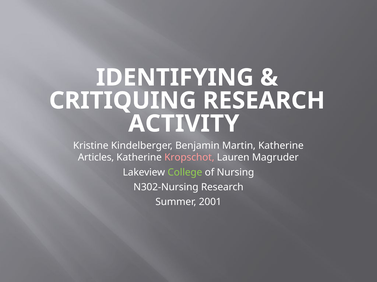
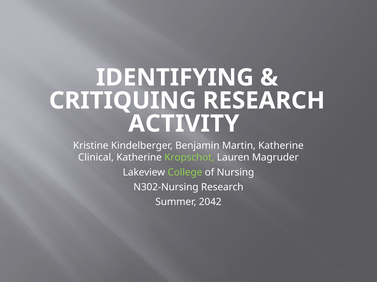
Articles: Articles -> Clinical
Kropschot colour: pink -> light green
2001: 2001 -> 2042
